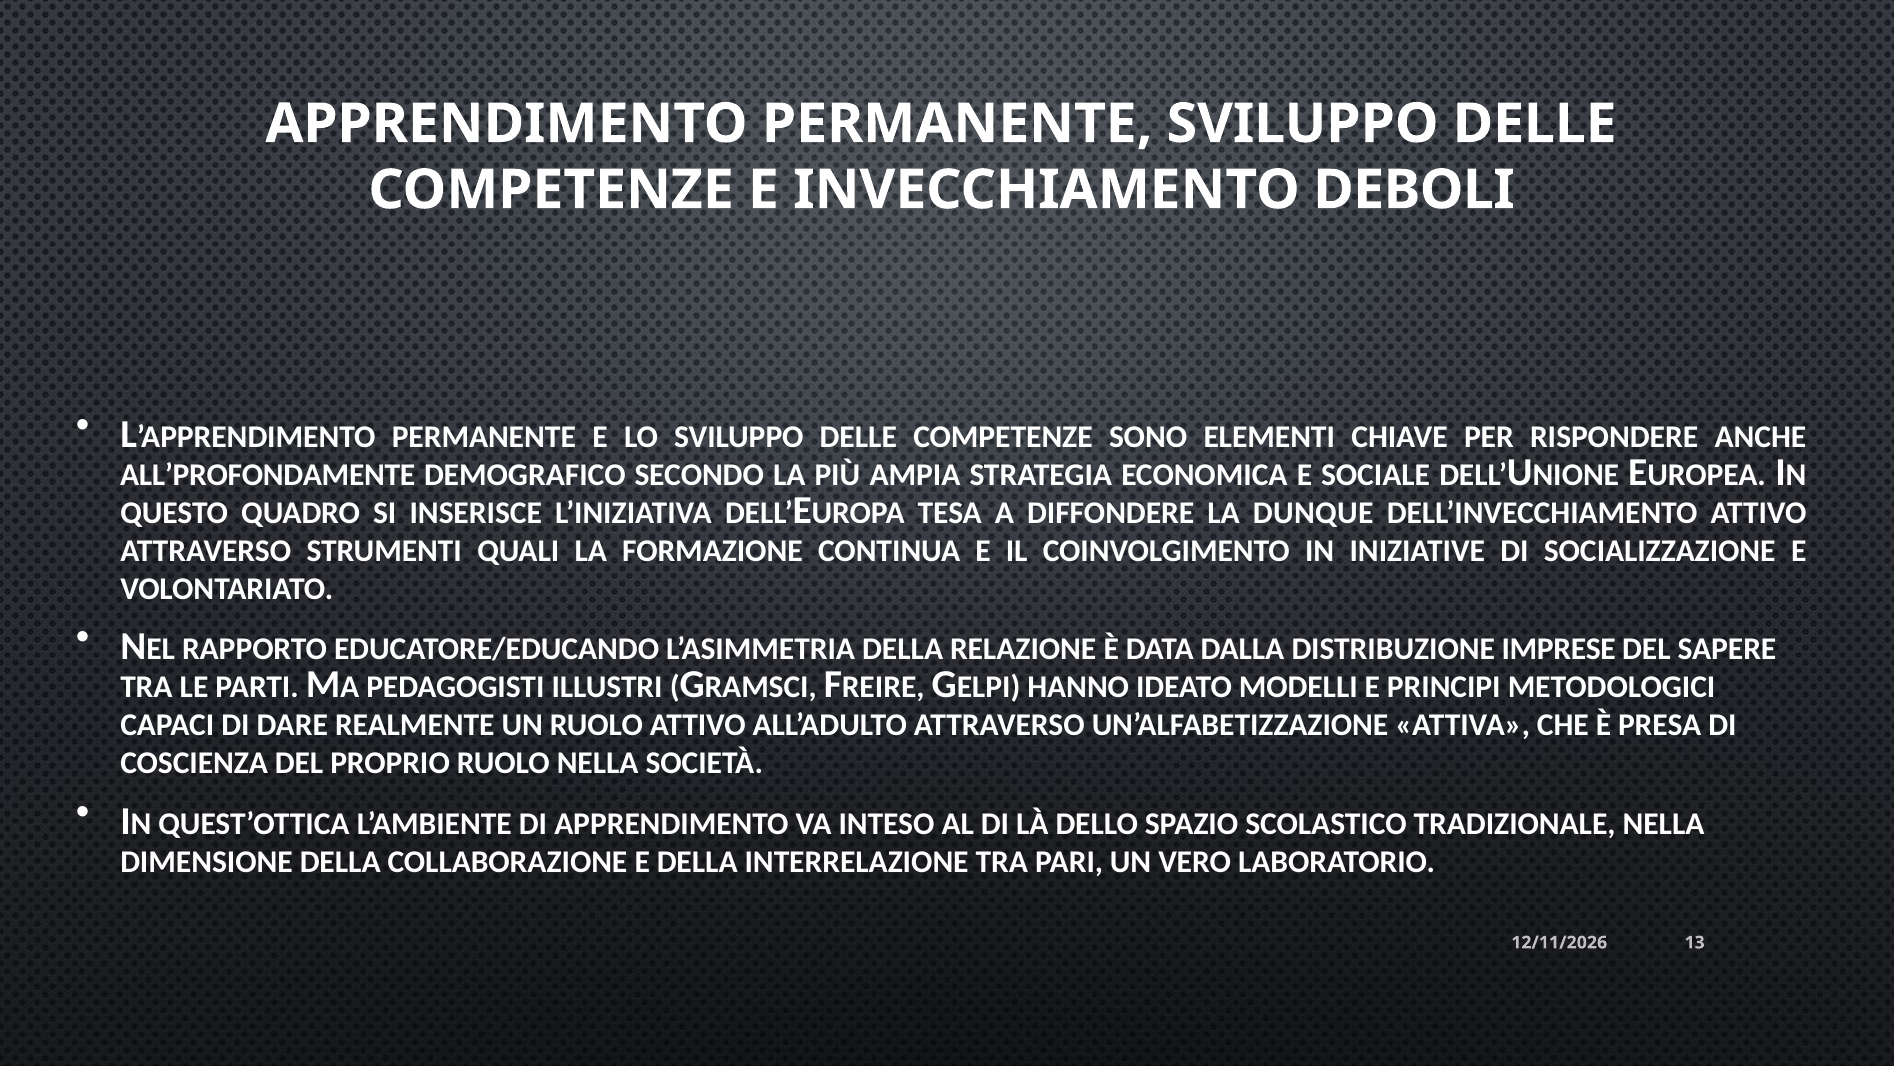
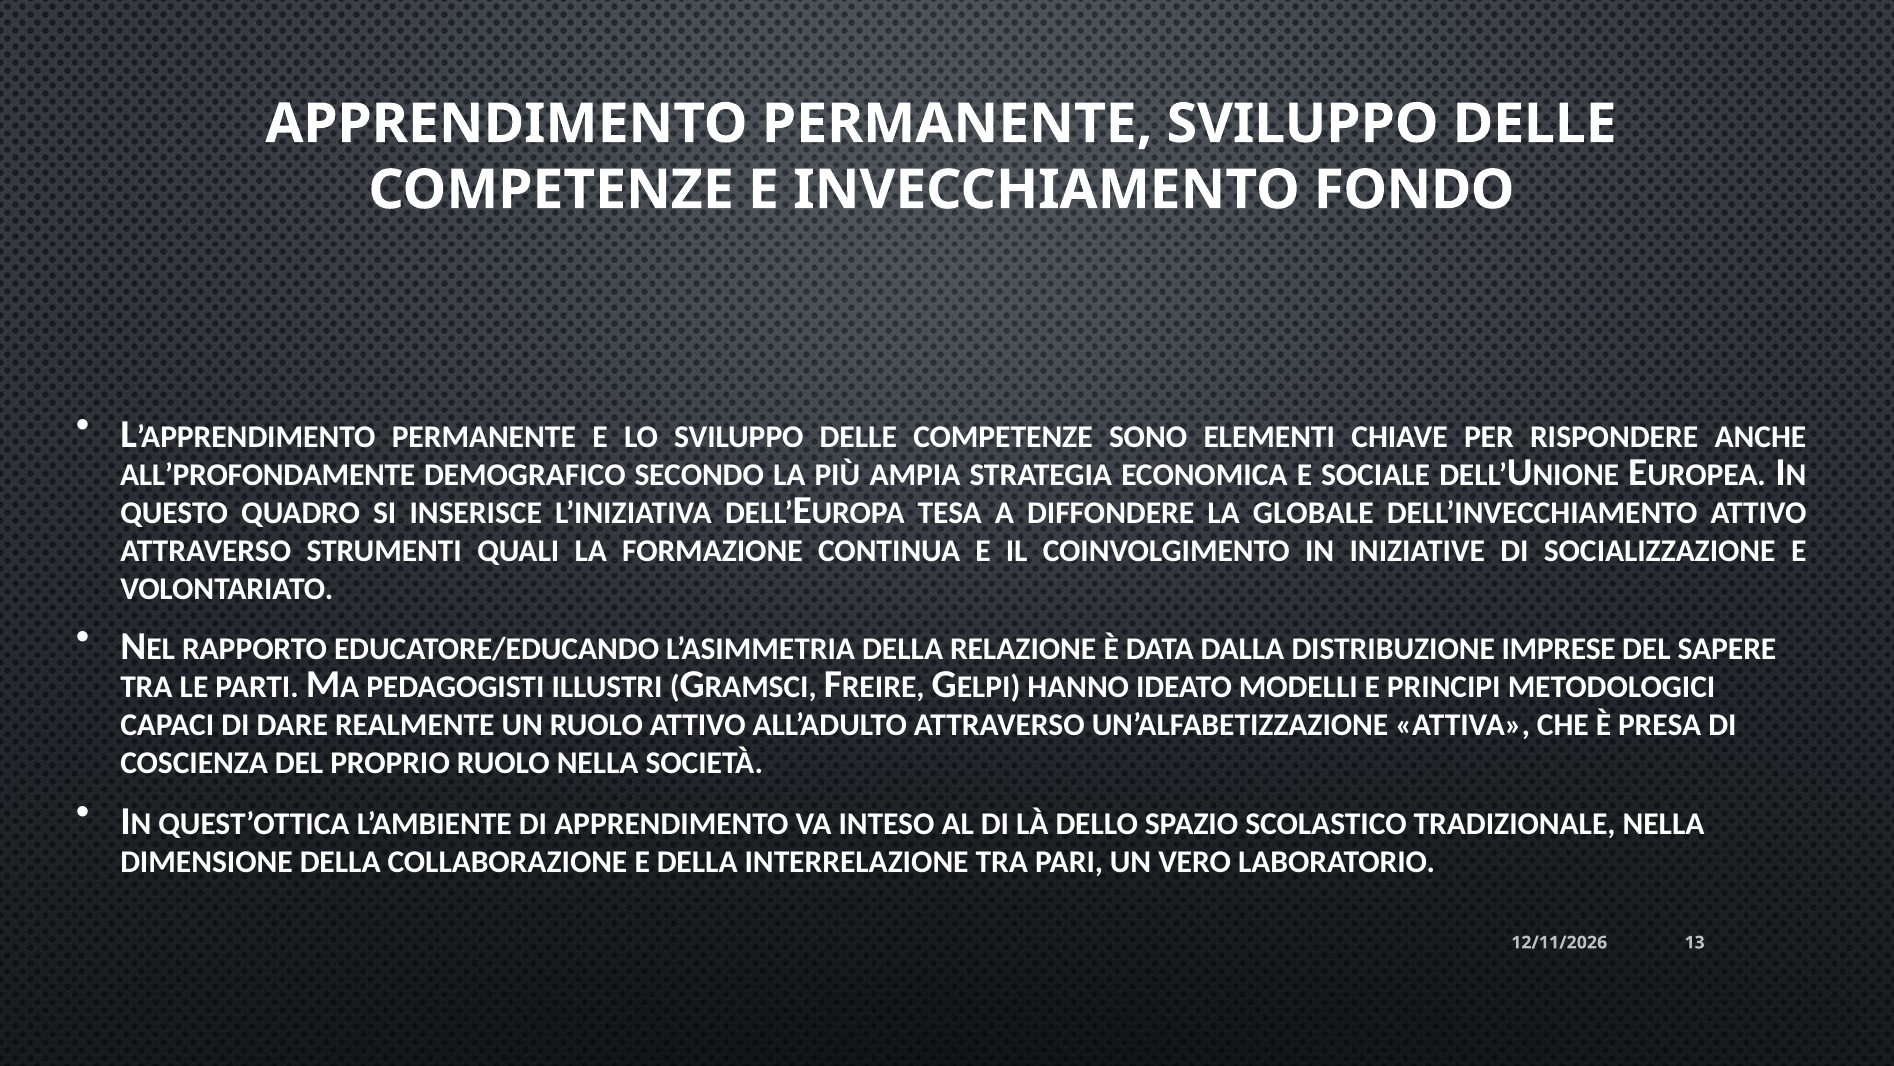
DEBOLI: DEBOLI -> FONDO
DUNQUE: DUNQUE -> GLOBALE
